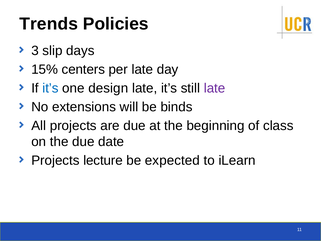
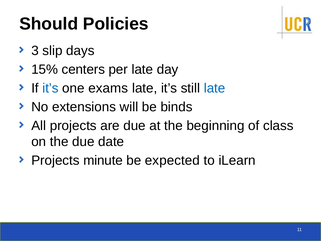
Trends: Trends -> Should
design: design -> exams
late at (215, 88) colour: purple -> blue
lecture: lecture -> minute
